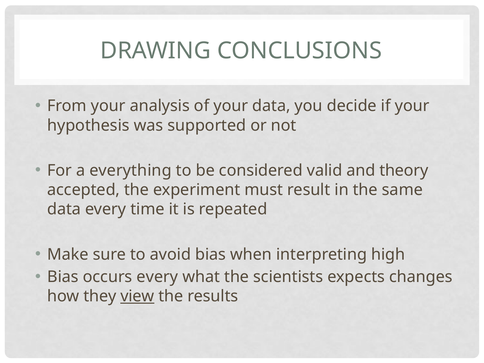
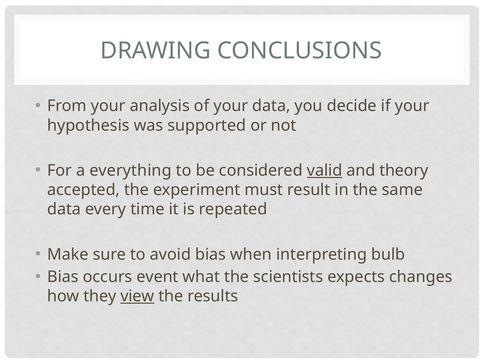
valid underline: none -> present
high: high -> bulb
occurs every: every -> event
